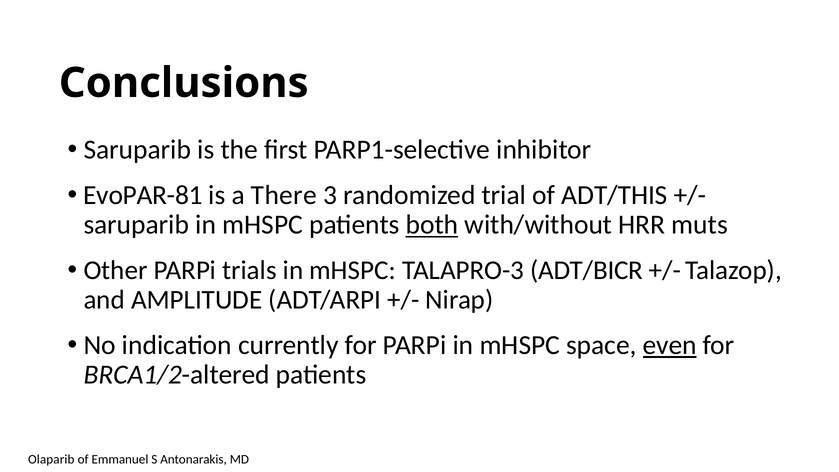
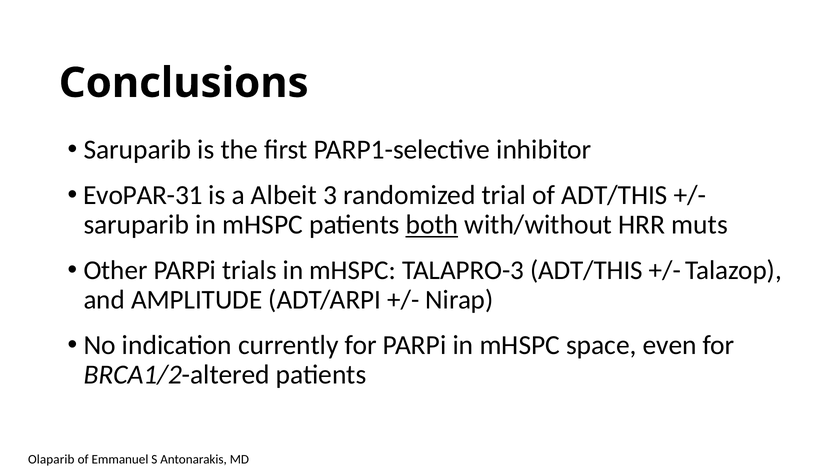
EvoPAR-81: EvoPAR-81 -> EvoPAR-31
There: There -> Albeit
TALAPRO-3 ADT/BICR: ADT/BICR -> ADT/THIS
even underline: present -> none
